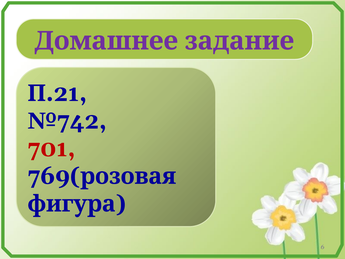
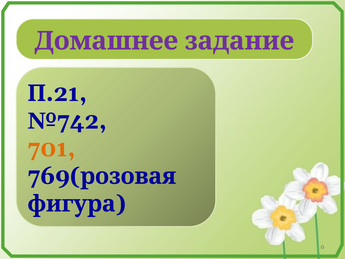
701 colour: red -> orange
